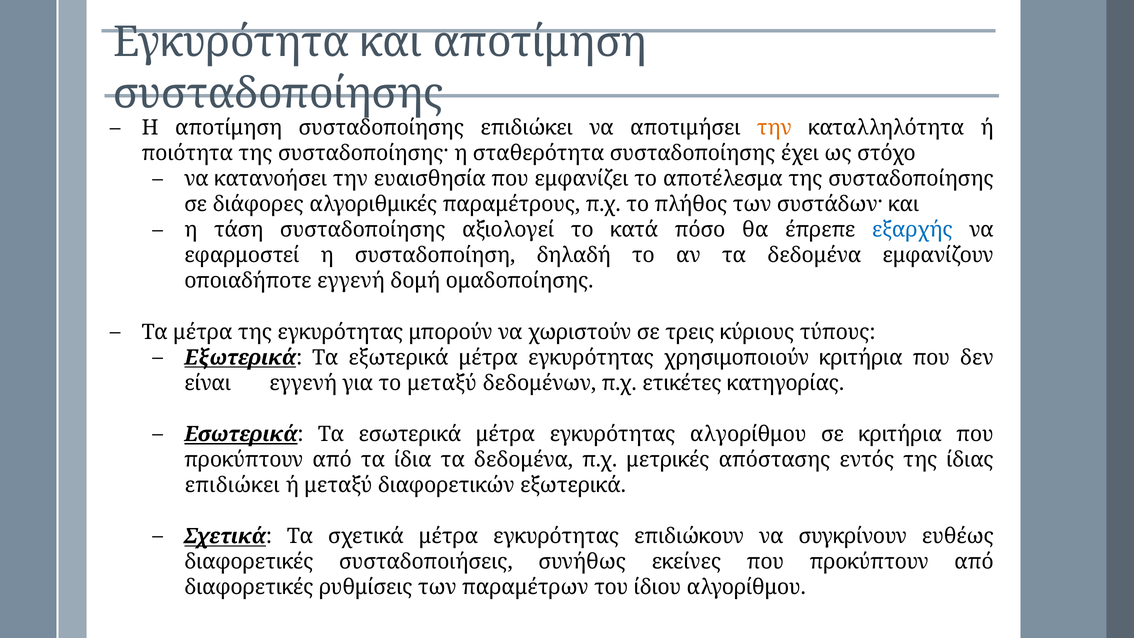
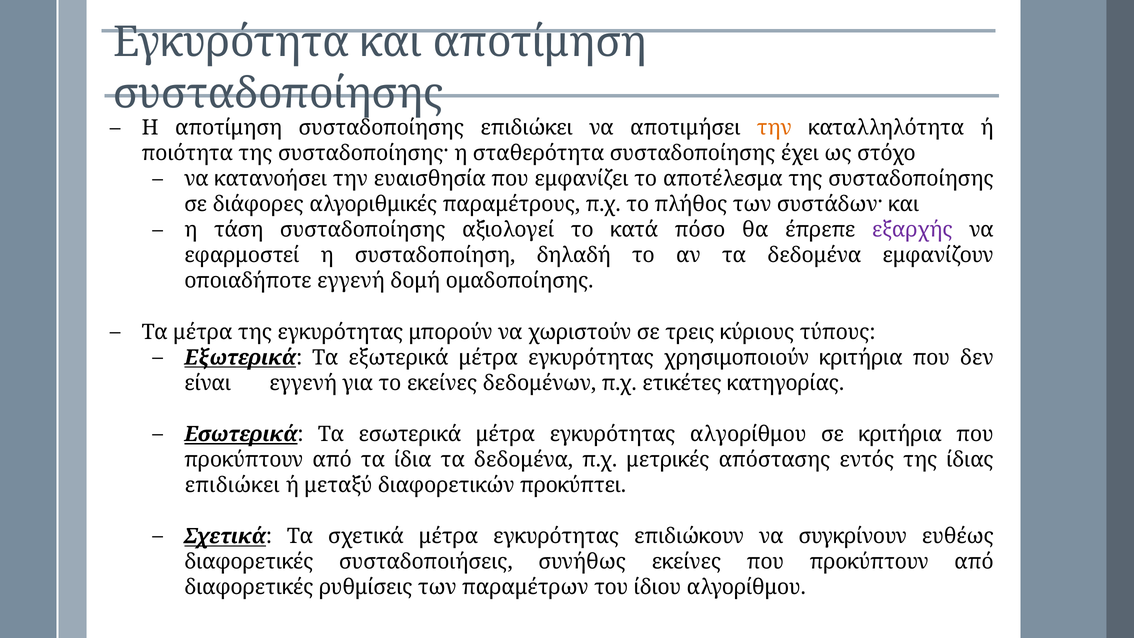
εξαρχής colour: blue -> purple
το μεταξύ: μεταξύ -> εκείνες
διαφορετικών εξωτερικά: εξωτερικά -> προκύπτει
